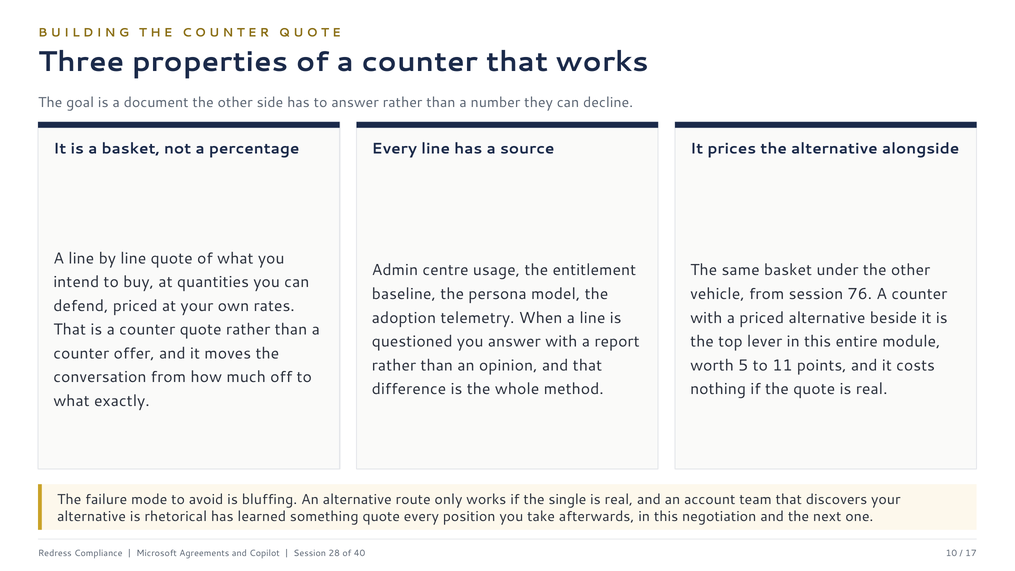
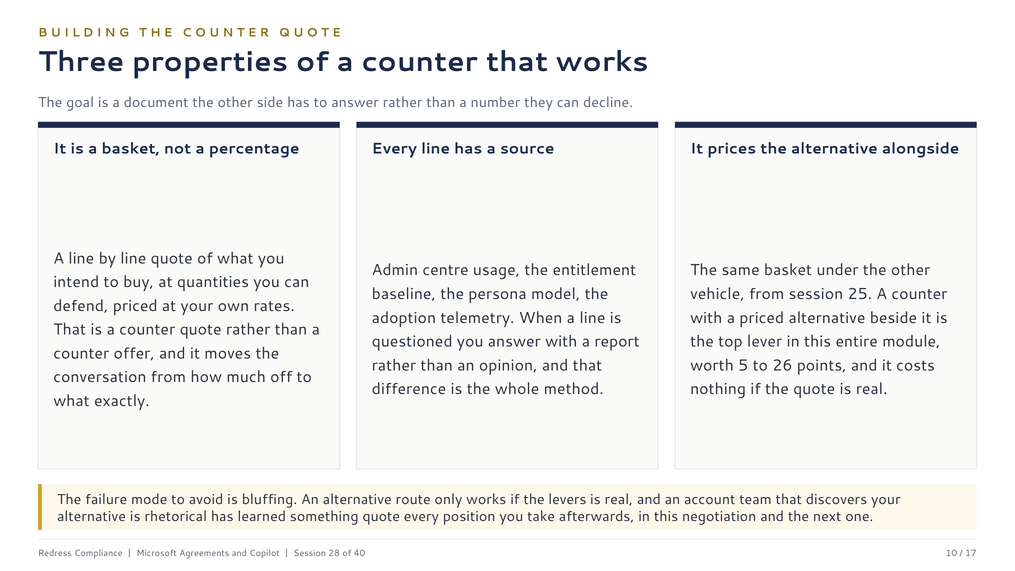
76: 76 -> 25
11: 11 -> 26
single: single -> levers
